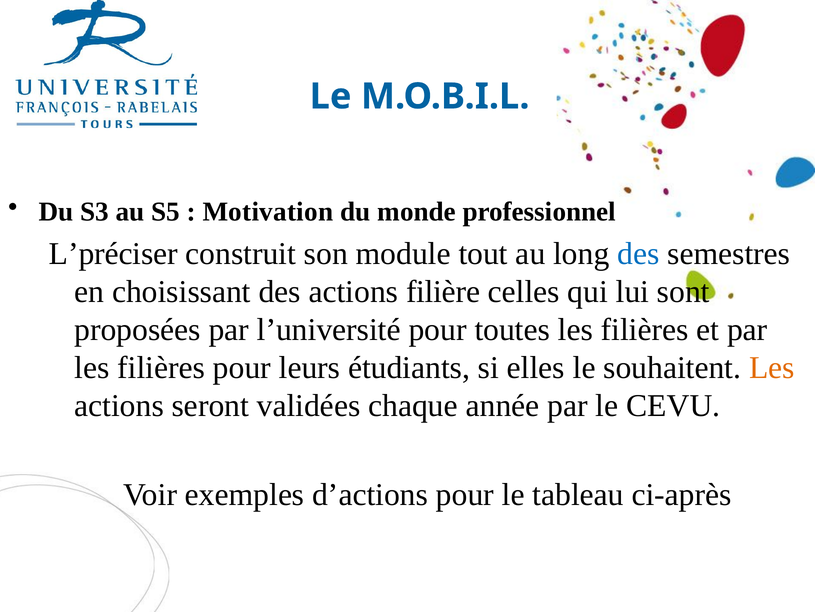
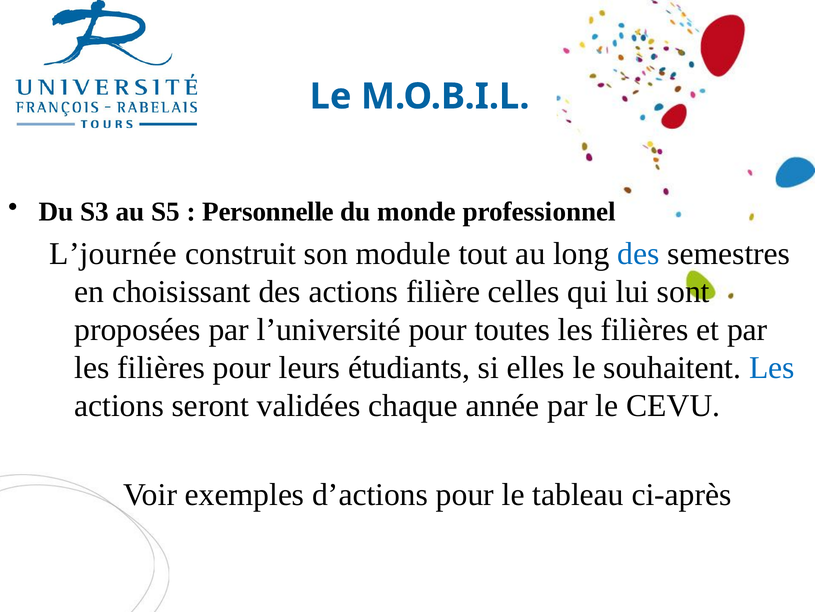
Motivation: Motivation -> Personnelle
L’préciser: L’préciser -> L’journée
Les at (772, 367) colour: orange -> blue
